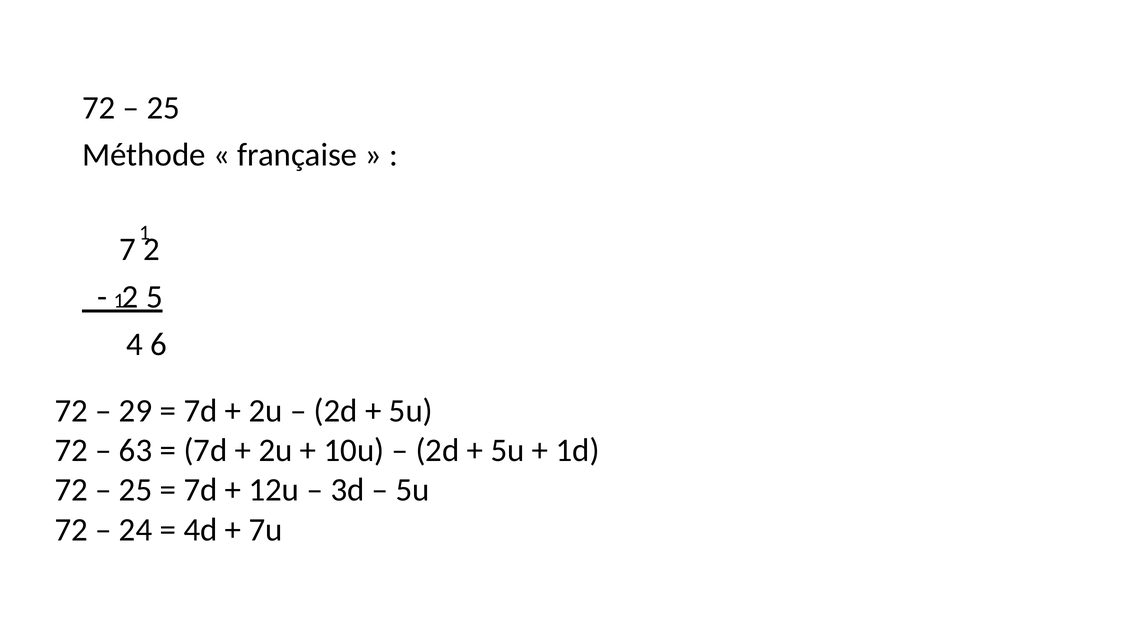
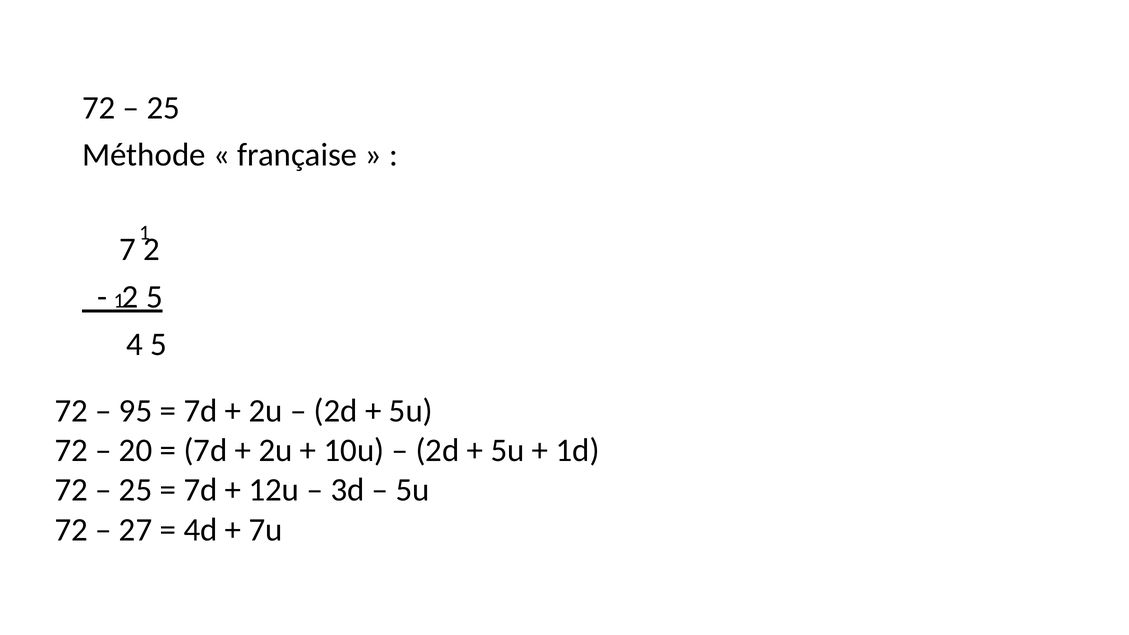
4 6: 6 -> 5
29: 29 -> 95
63: 63 -> 20
24: 24 -> 27
